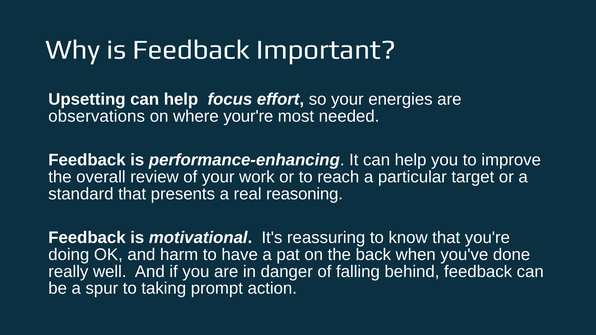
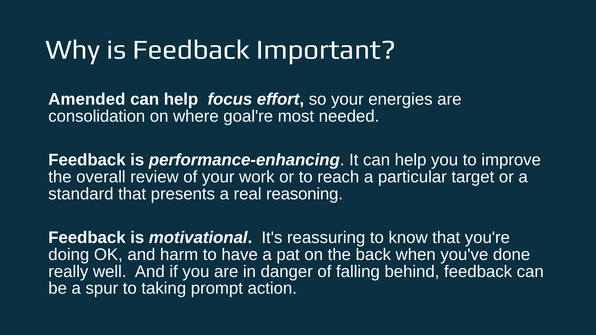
Upsetting: Upsetting -> Amended
observations: observations -> consolidation
your're: your're -> goal're
